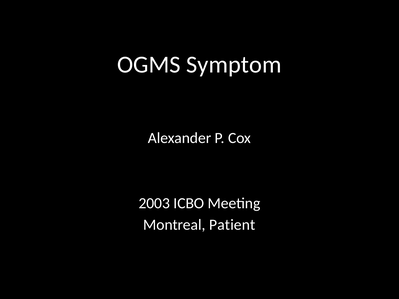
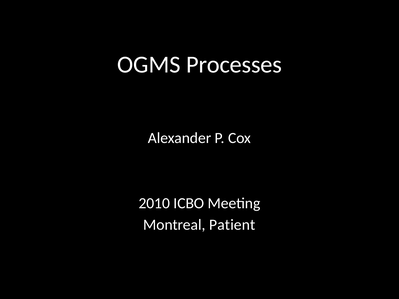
Symptom: Symptom -> Processes
2003: 2003 -> 2010
